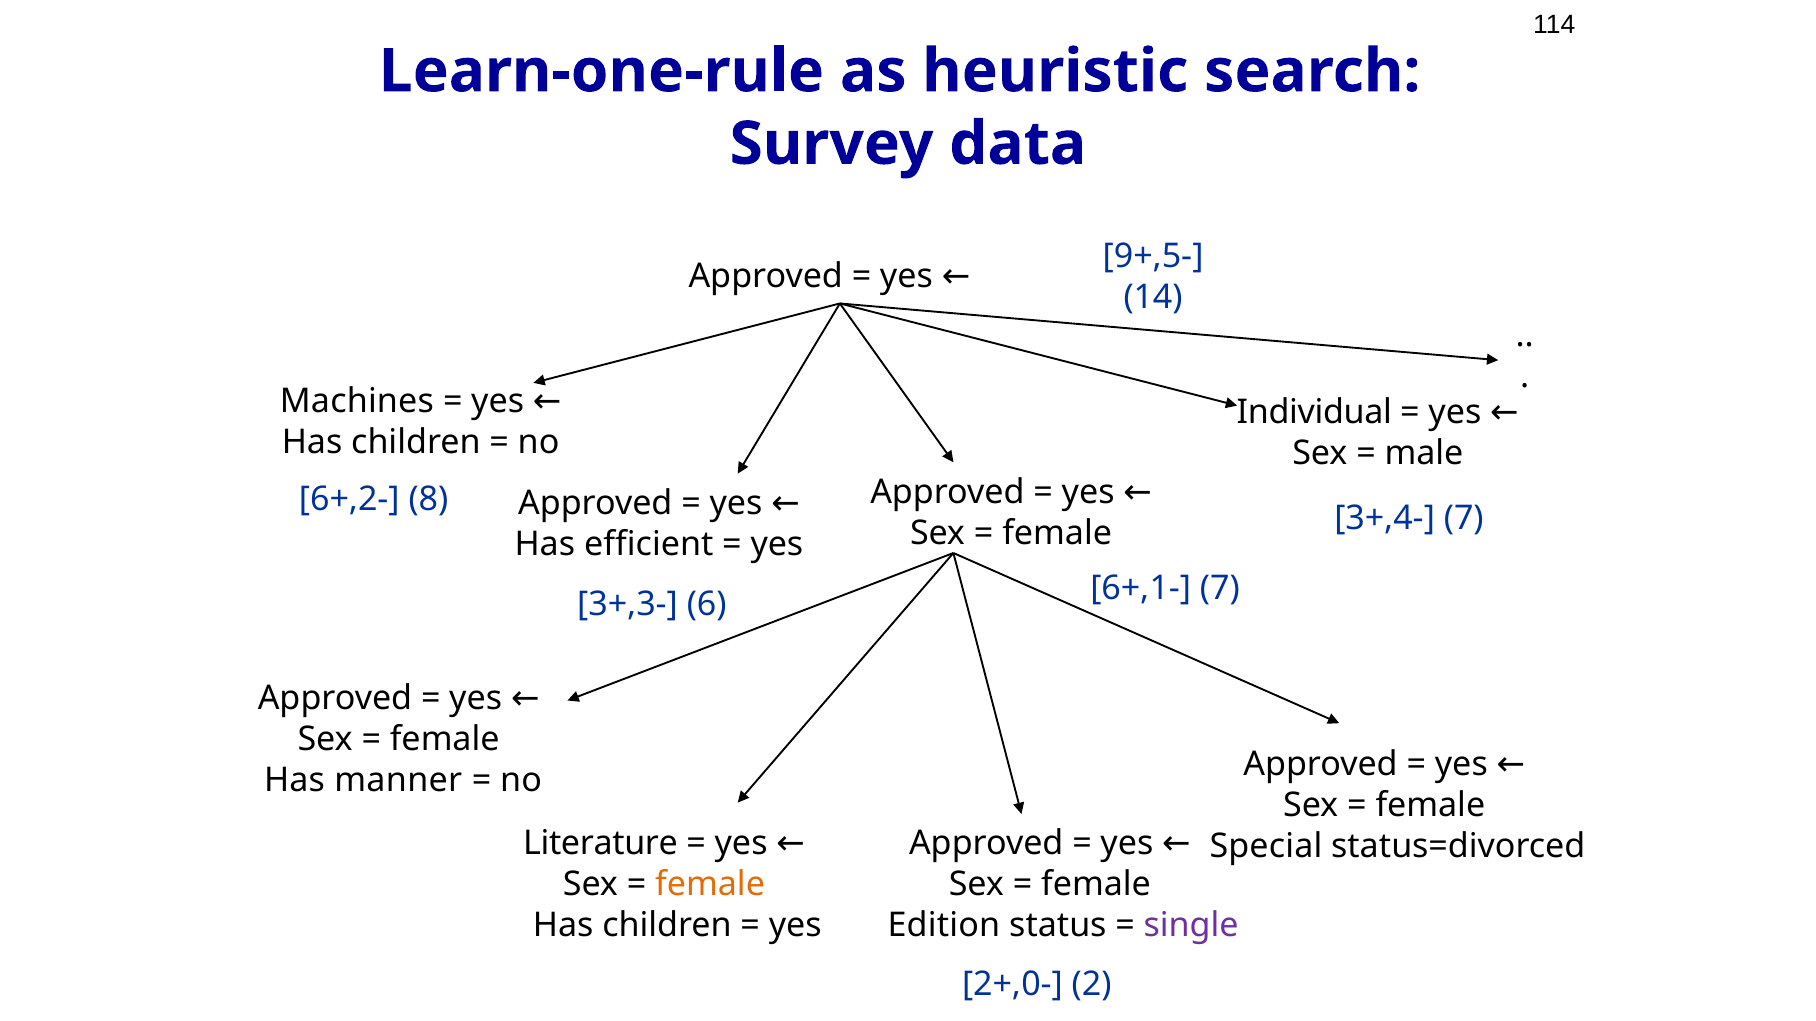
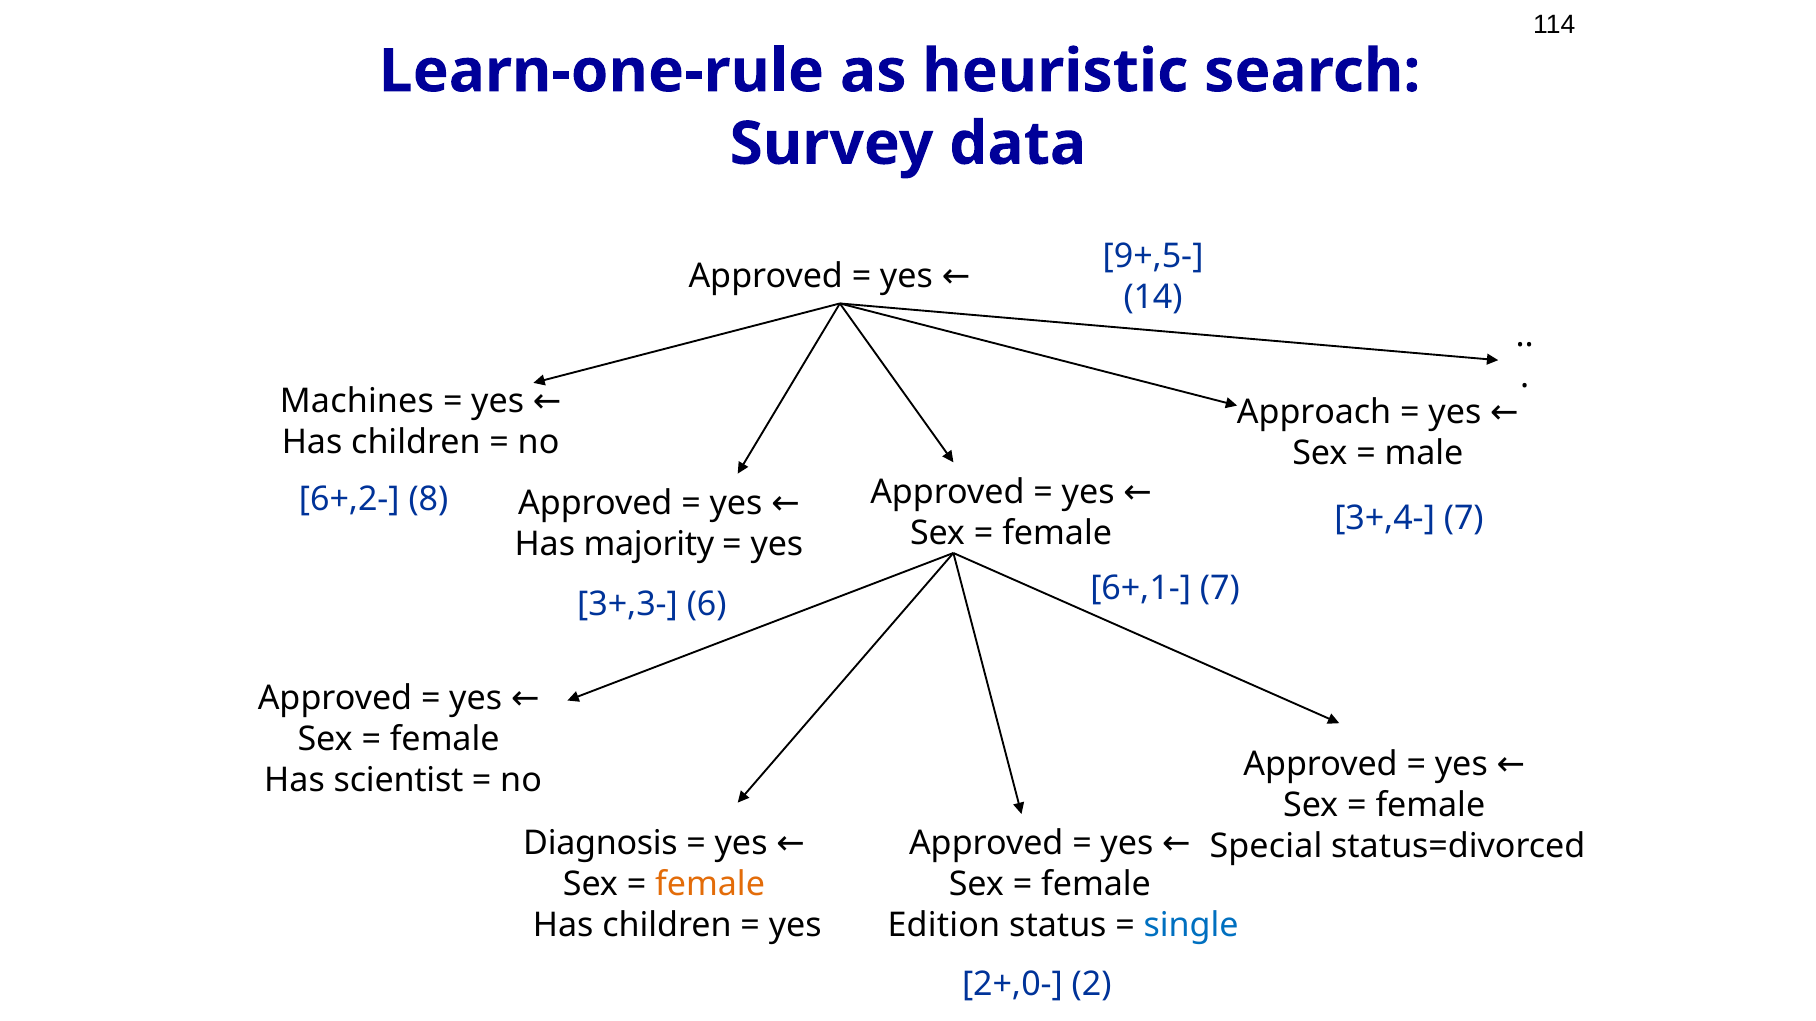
Individual: Individual -> Approach
efficient: efficient -> majority
manner: manner -> scientist
Literature: Literature -> Diagnosis
single colour: purple -> blue
